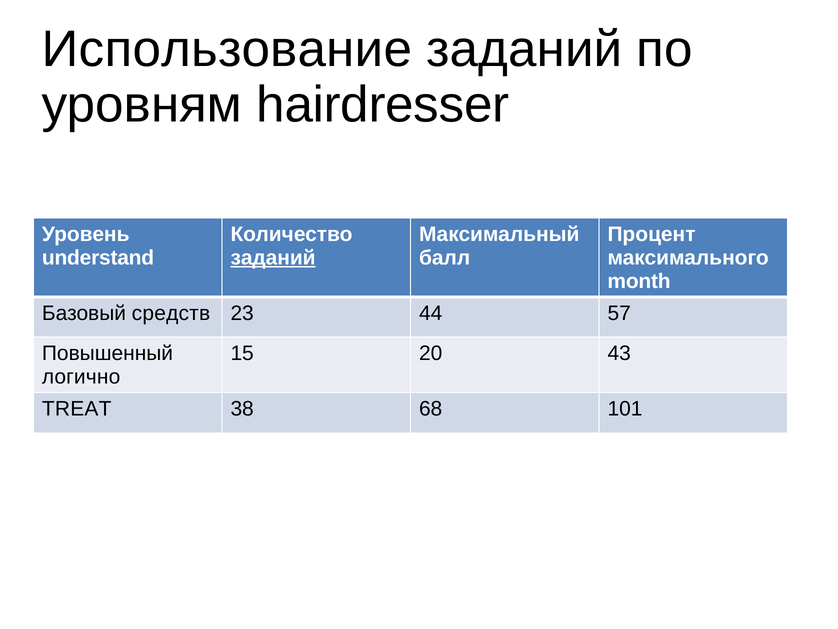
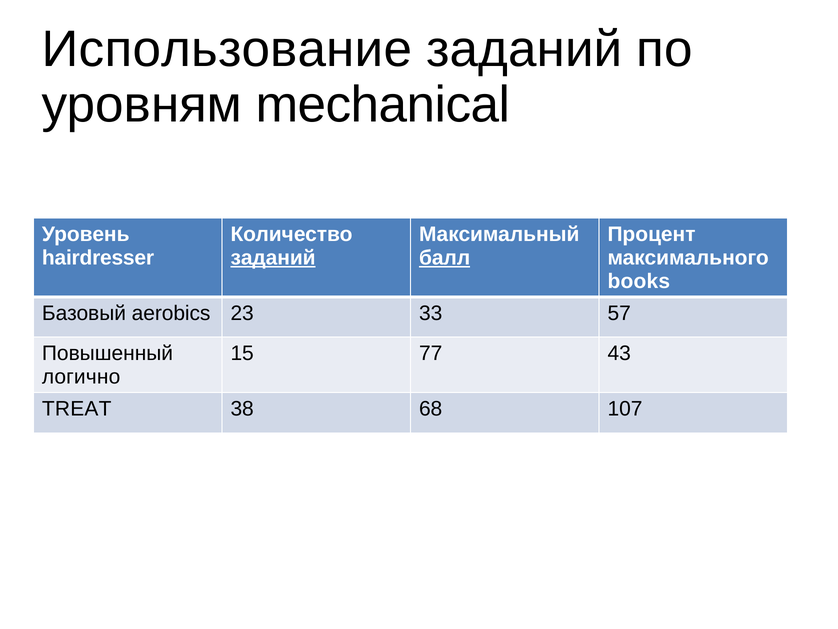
hairdresser: hairdresser -> mechanical
understand: understand -> hairdresser
балл underline: none -> present
month: month -> books
средств: средств -> aerobics
44: 44 -> 33
20: 20 -> 77
101: 101 -> 107
